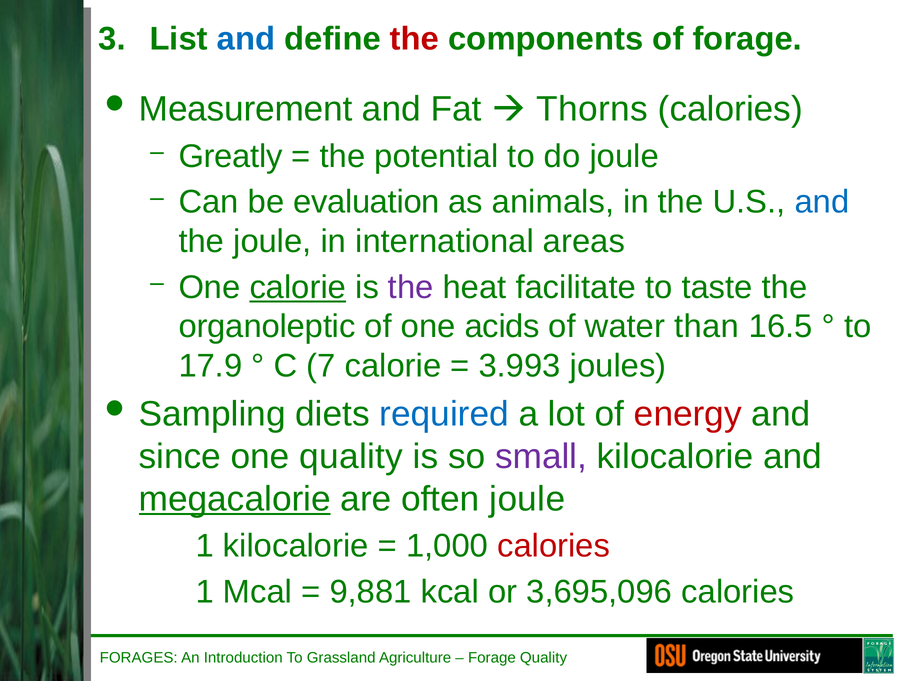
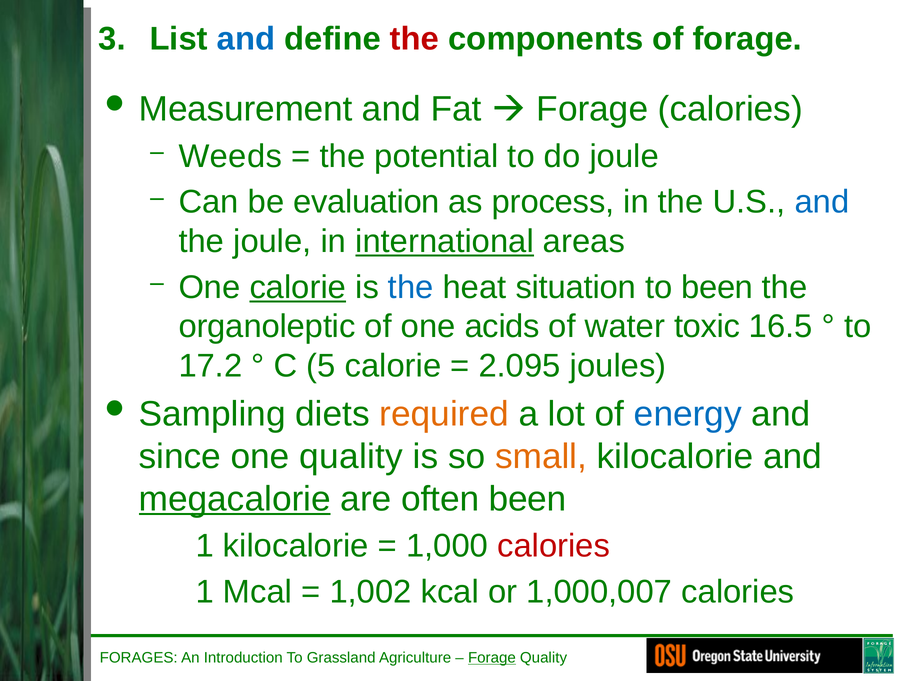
Thorns at (592, 109): Thorns -> Forage
Greatly: Greatly -> Weeds
animals: animals -> process
international underline: none -> present
the at (411, 287) colour: purple -> blue
facilitate: facilitate -> situation
to taste: taste -> been
than: than -> toxic
17.9: 17.9 -> 17.2
7: 7 -> 5
3.993: 3.993 -> 2.095
required colour: blue -> orange
energy colour: red -> blue
small colour: purple -> orange
often joule: joule -> been
9,881: 9,881 -> 1,002
3,695,096: 3,695,096 -> 1,000,007
Forage at (492, 658) underline: none -> present
